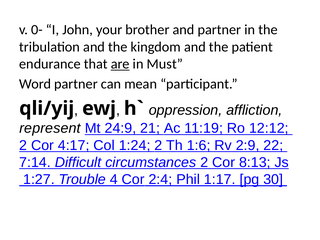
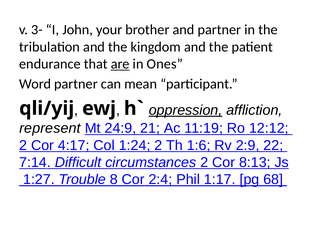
0-: 0- -> 3-
Must: Must -> Ones
oppression underline: none -> present
4: 4 -> 8
30: 30 -> 68
